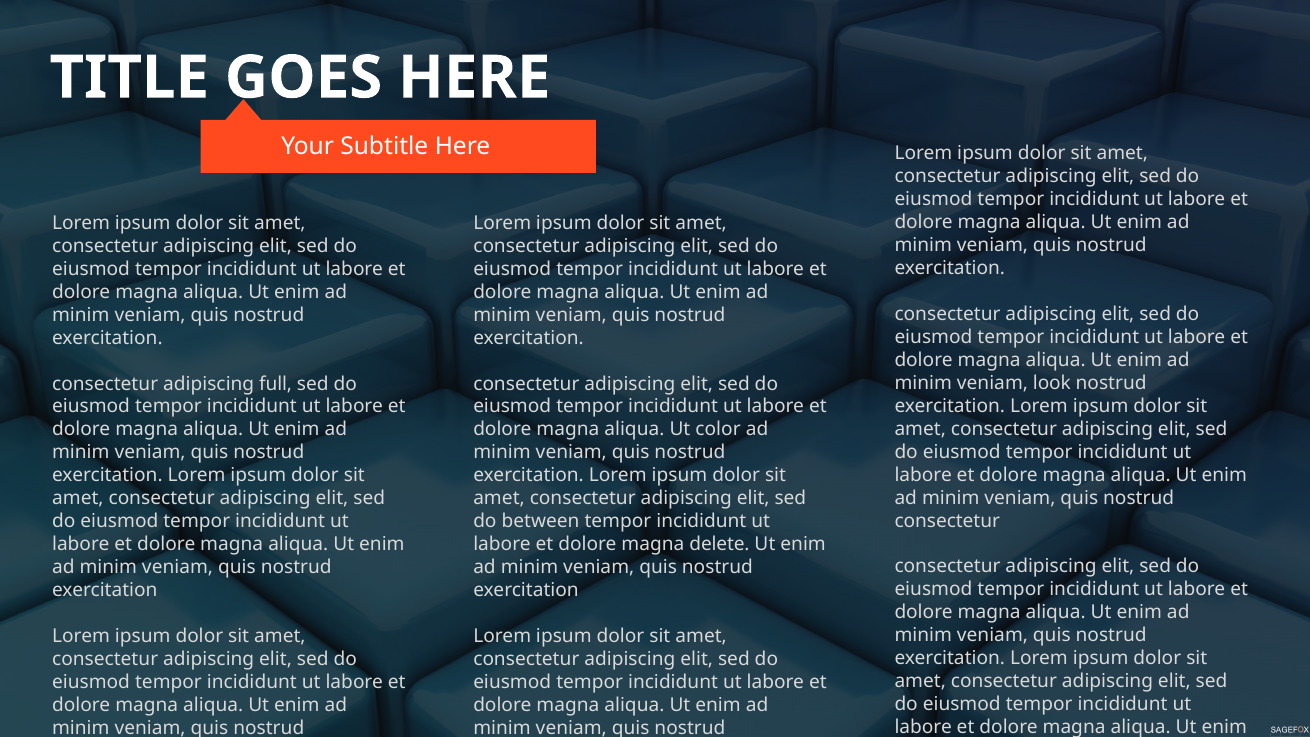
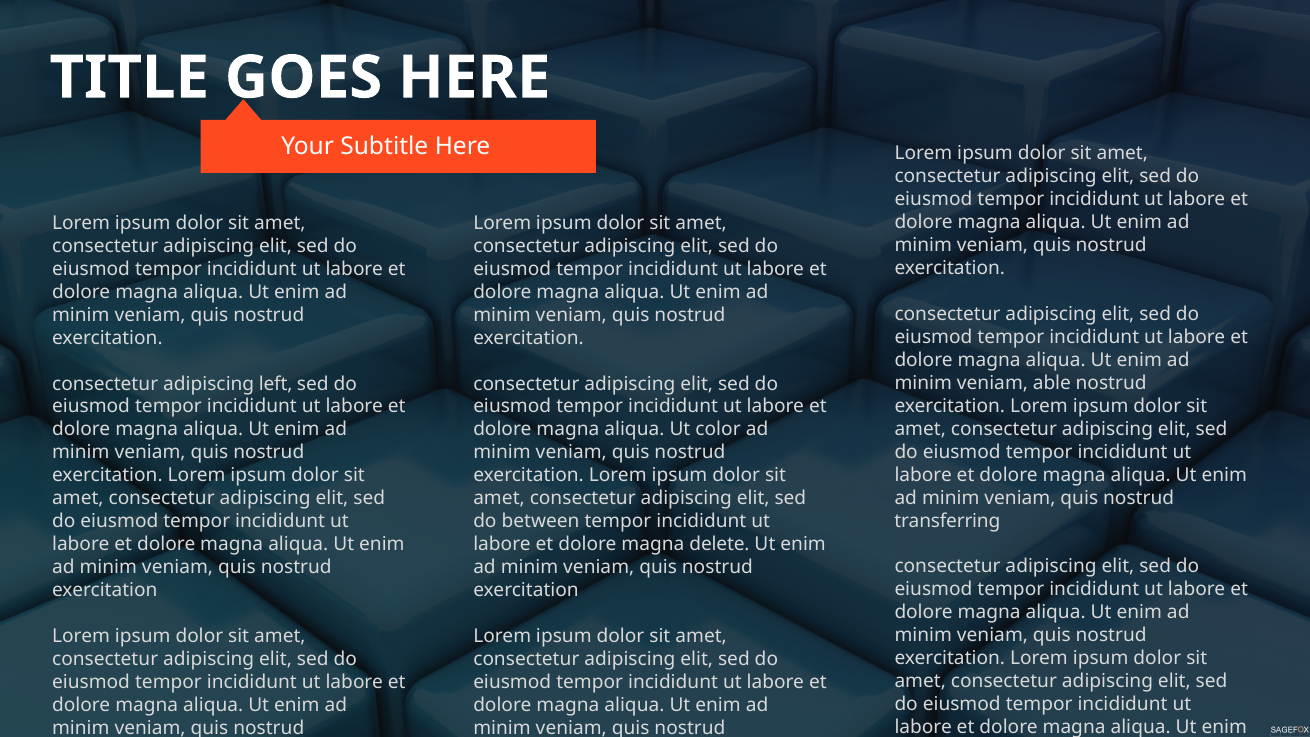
look: look -> able
full: full -> left
consectetur at (947, 521): consectetur -> transferring
